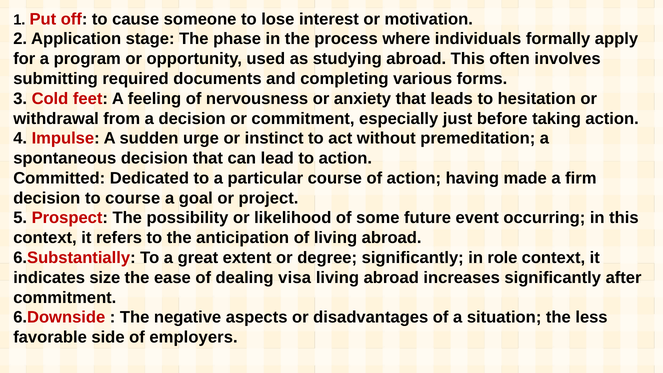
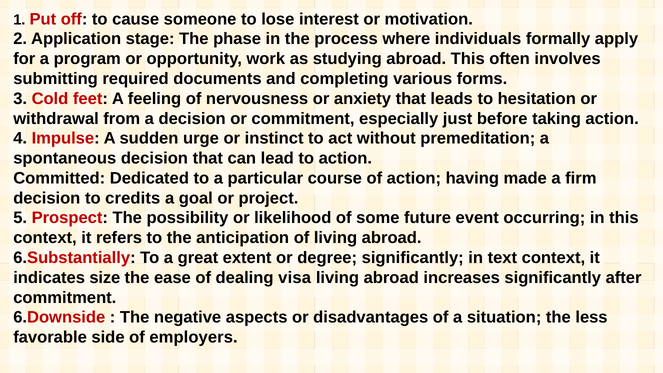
used: used -> work
to course: course -> credits
role: role -> text
